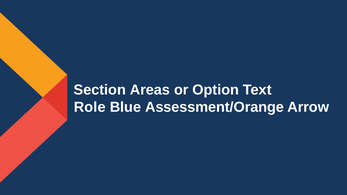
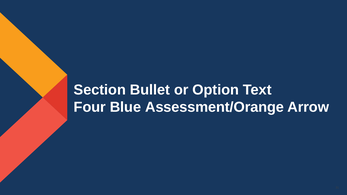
Areas: Areas -> Bullet
Role: Role -> Four
